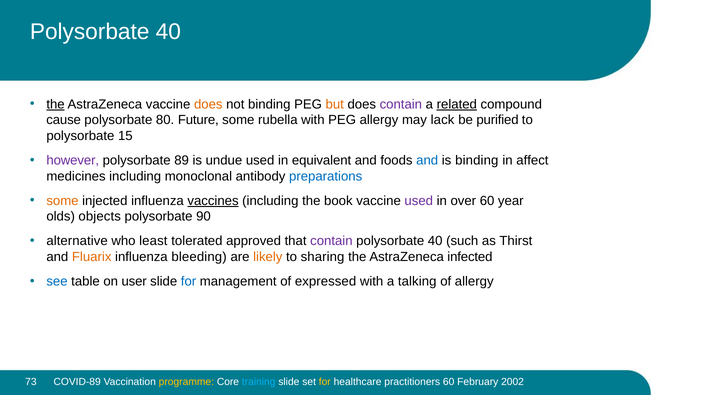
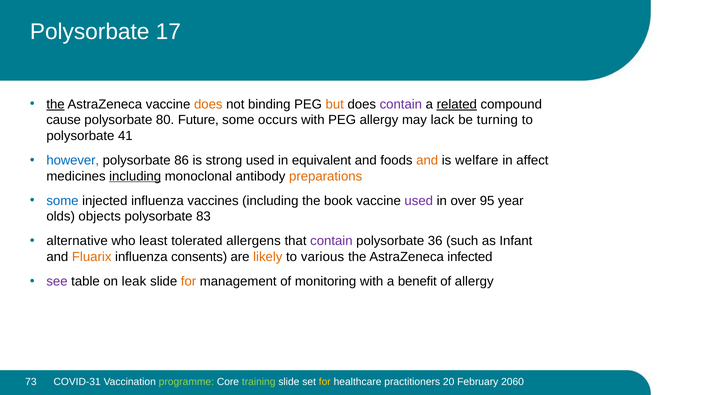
40 at (168, 32): 40 -> 17
rubella: rubella -> occurs
purified: purified -> turning
15: 15 -> 41
however colour: purple -> blue
89: 89 -> 86
undue: undue -> strong
and at (427, 160) colour: blue -> orange
is binding: binding -> welfare
including at (135, 176) underline: none -> present
preparations colour: blue -> orange
some at (62, 201) colour: orange -> blue
vaccines underline: present -> none
over 60: 60 -> 95
90: 90 -> 83
approved: approved -> allergens
40 at (435, 241): 40 -> 36
Thirst: Thirst -> Infant
bleeding: bleeding -> consents
sharing: sharing -> various
see colour: blue -> purple
user: user -> leak
for at (189, 281) colour: blue -> orange
expressed: expressed -> monitoring
talking: talking -> benefit
COVID-89: COVID-89 -> COVID-31
programme colour: yellow -> light green
training colour: light blue -> light green
practitioners 60: 60 -> 20
2002: 2002 -> 2060
